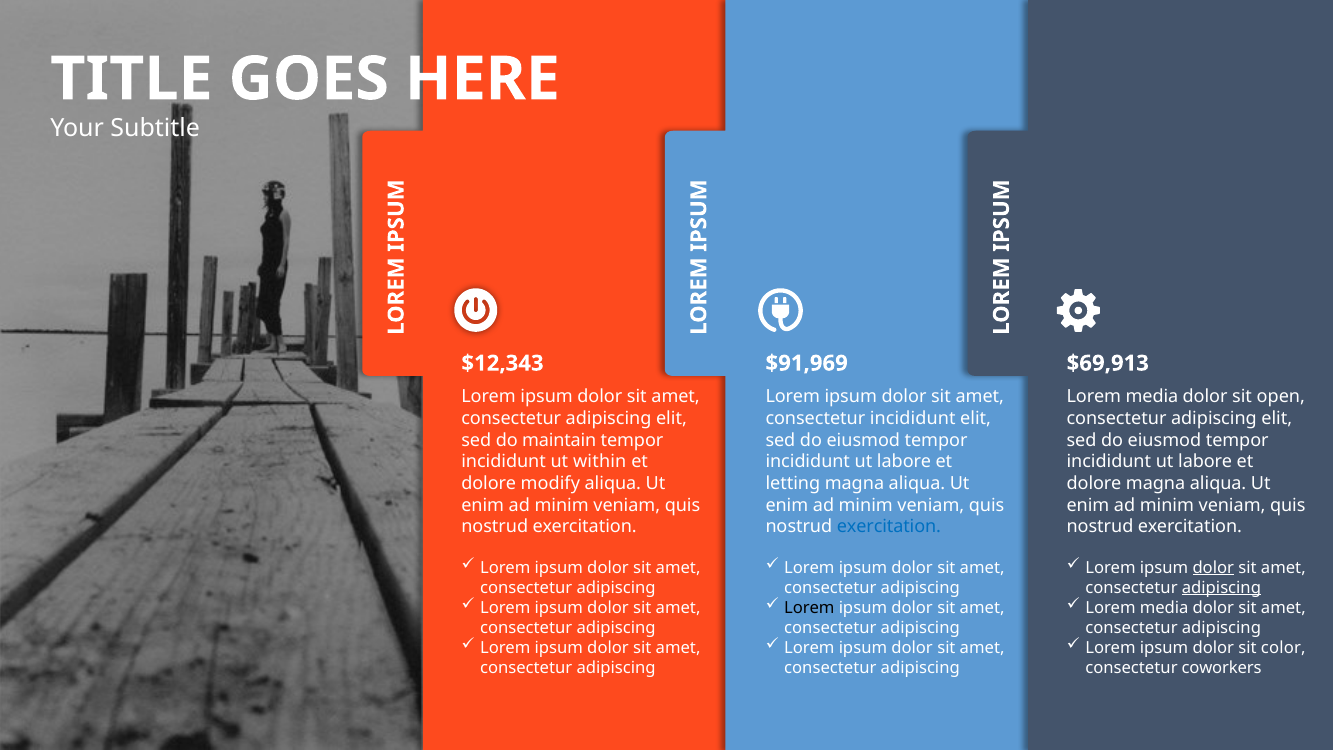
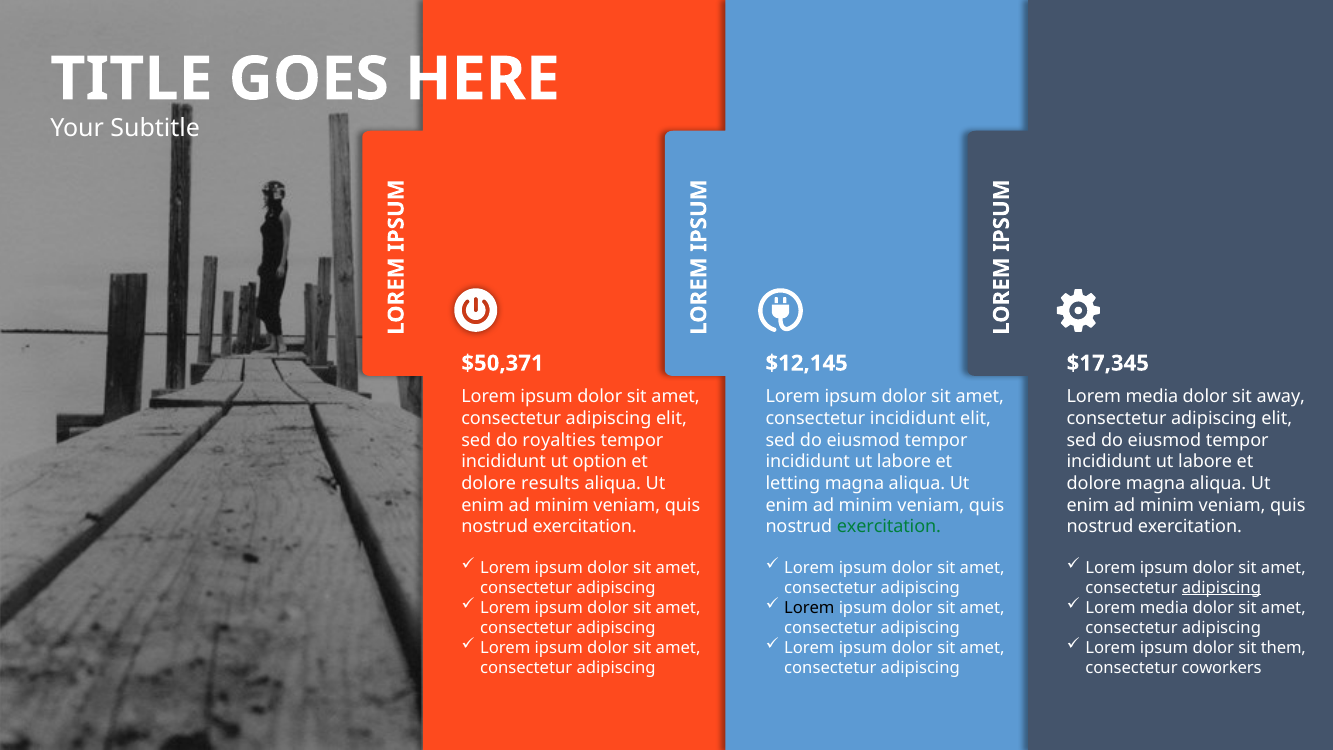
$12,343: $12,343 -> $50,371
$91,969: $91,969 -> $12,145
$69,913: $69,913 -> $17,345
open: open -> away
maintain: maintain -> royalties
within: within -> option
modify: modify -> results
exercitation at (889, 527) colour: blue -> green
dolor at (1213, 568) underline: present -> none
color: color -> them
